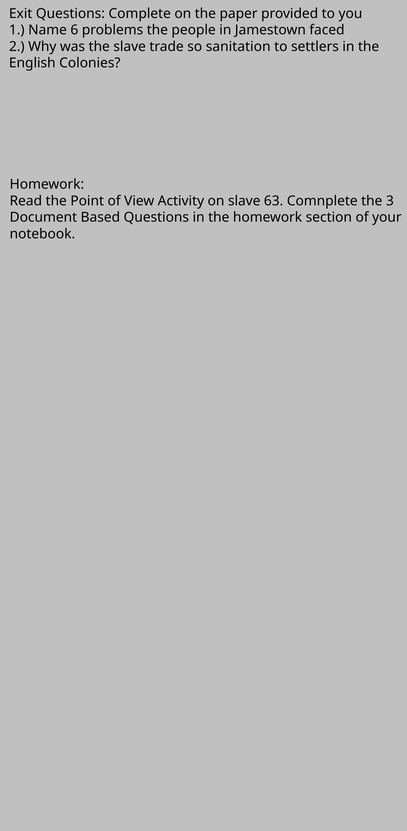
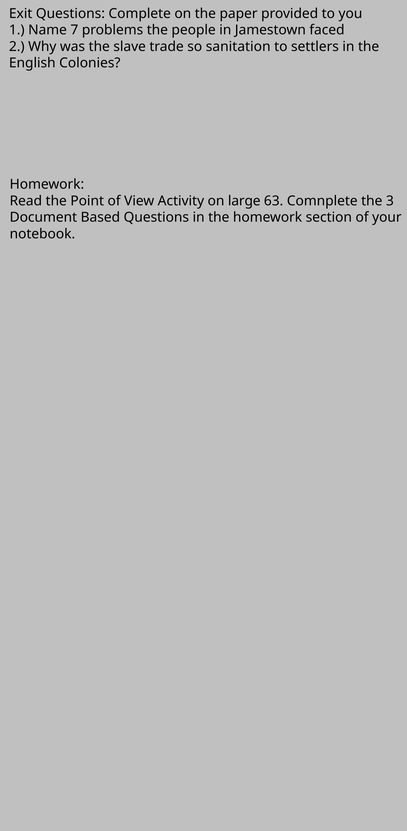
6: 6 -> 7
on slave: slave -> large
